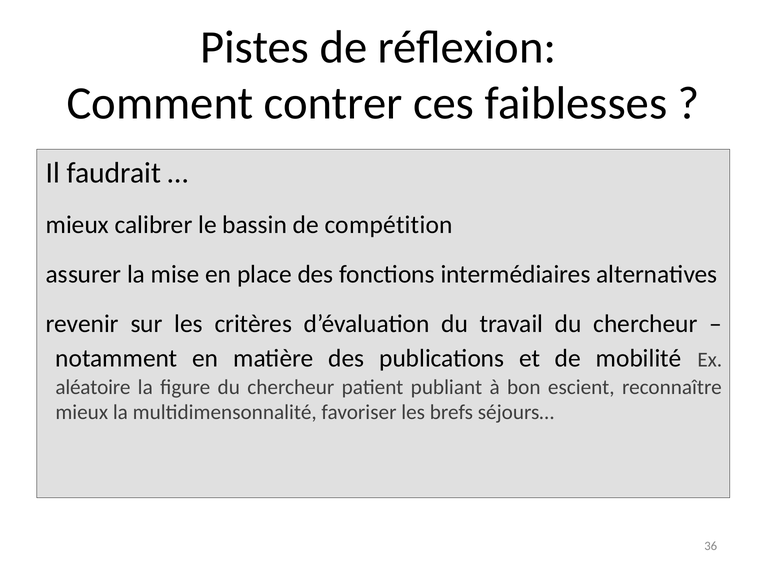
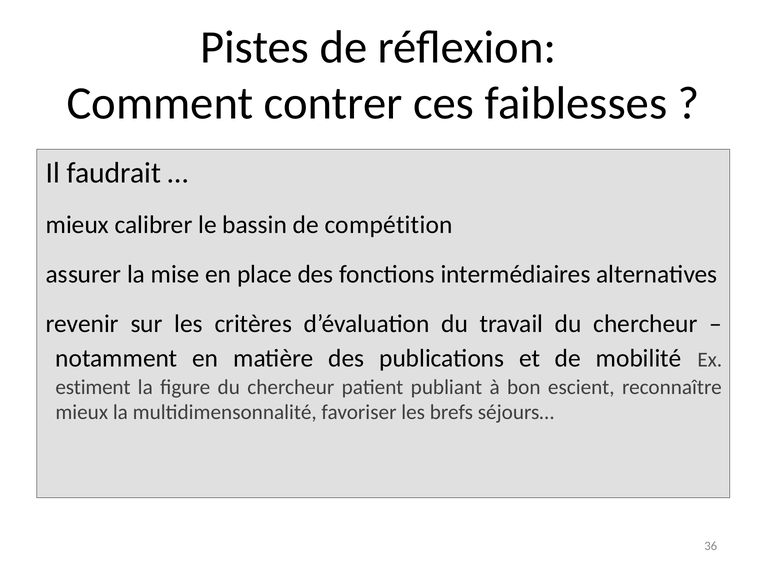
aléatoire: aléatoire -> estiment
